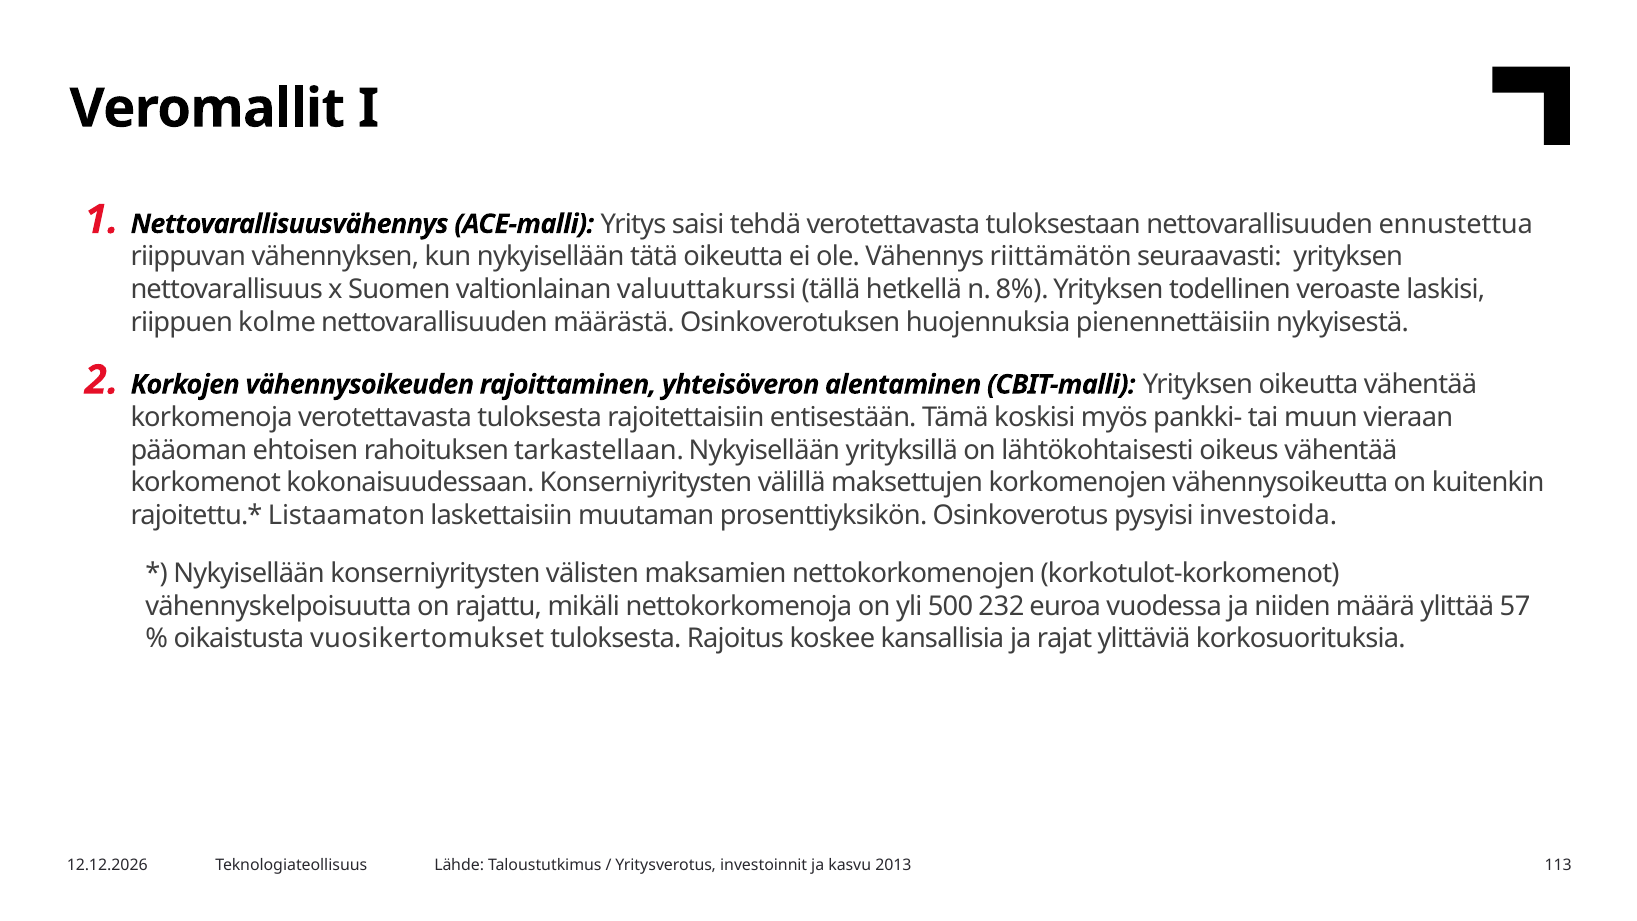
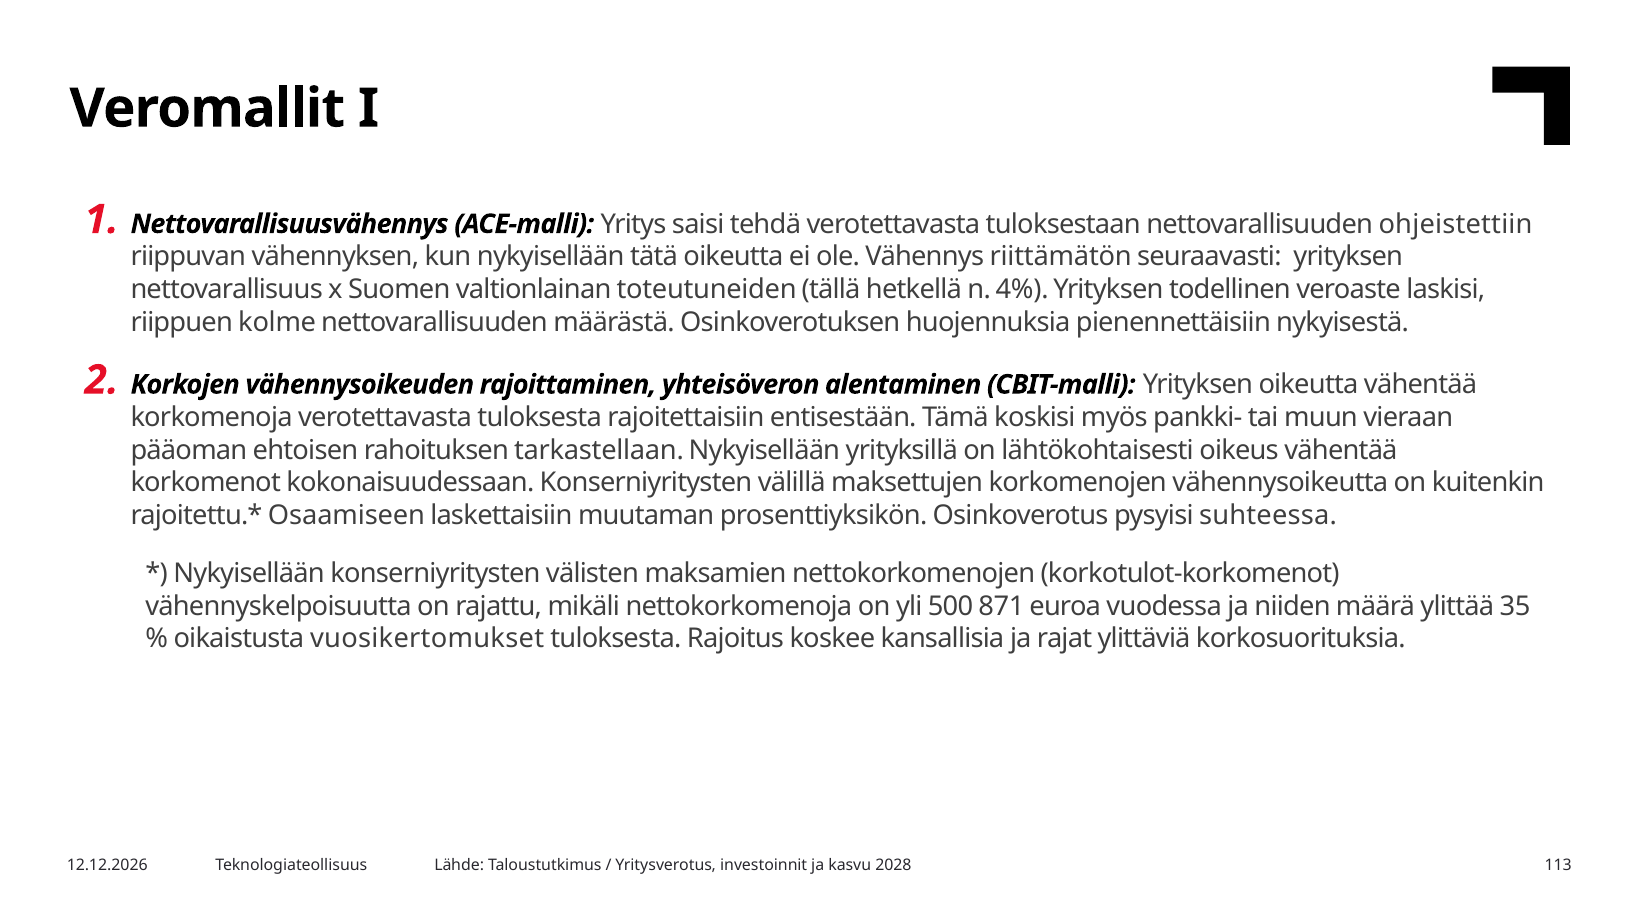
ennustettua: ennustettua -> ohjeistettiin
valuuttakurssi: valuuttakurssi -> toteutuneiden
8%: 8% -> 4%
Listaamaton: Listaamaton -> Osaamiseen
investoida: investoida -> suhteessa
232: 232 -> 871
57: 57 -> 35
2013: 2013 -> 2028
